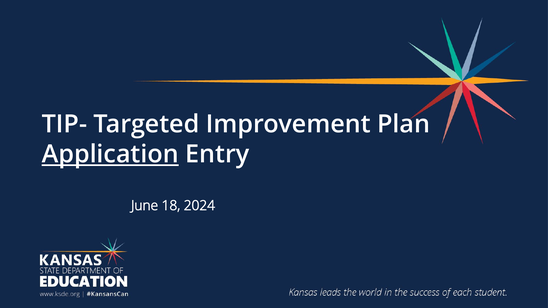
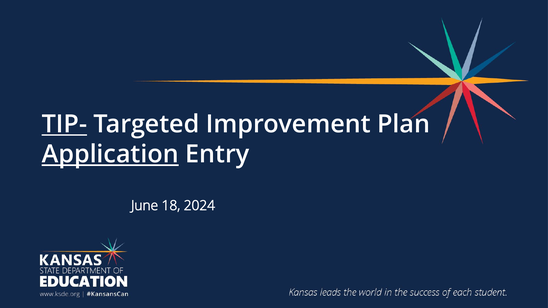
TIP- underline: none -> present
